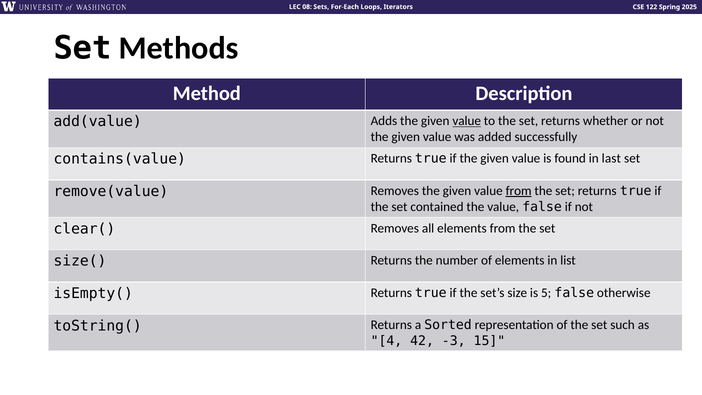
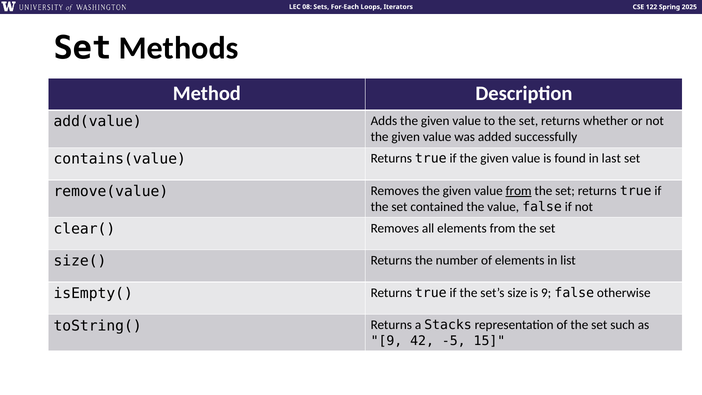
value at (467, 121) underline: present -> none
is 5: 5 -> 9
Sorted: Sorted -> Stacks
4 at (386, 341): 4 -> 9
-3: -3 -> -5
